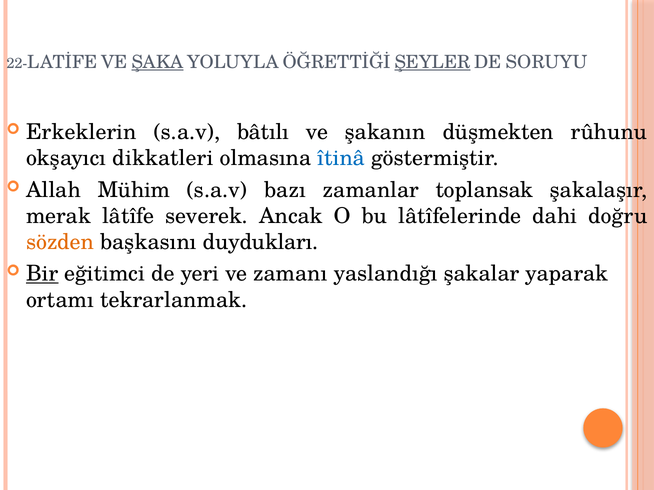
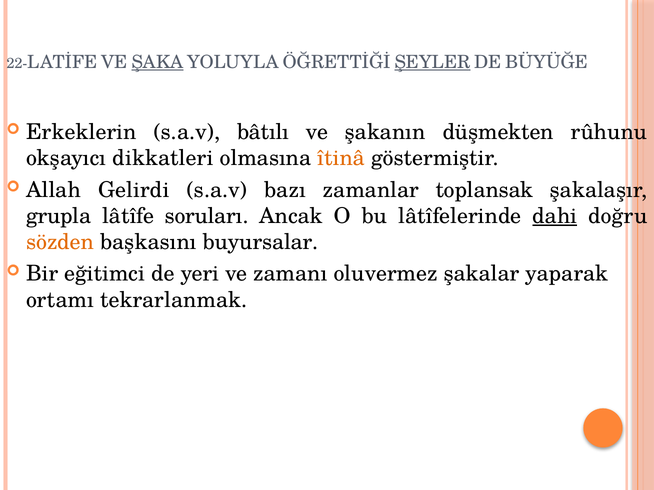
SORUYU: SORUYU -> BÜYÜĞE
îtinâ colour: blue -> orange
Mühim: Mühim -> Gelirdi
merak: merak -> grupla
severek: severek -> soruları
dahi underline: none -> present
duydukları: duydukları -> buyursalar
Bir underline: present -> none
yaslandığı: yaslandığı -> oluvermez
